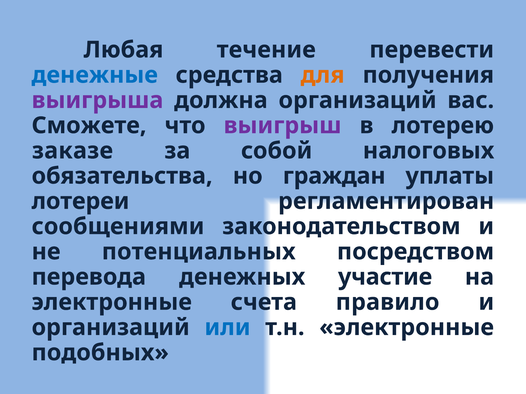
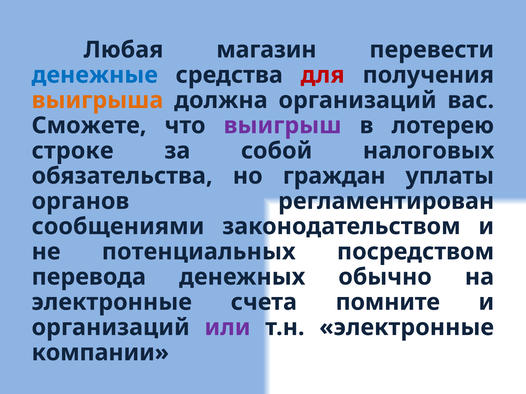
течение: течение -> магазин
для colour: orange -> red
выигрыша colour: purple -> orange
заказе: заказе -> строке
лотереи: лотереи -> органов
участие: участие -> обычно
правило: правило -> помните
или colour: blue -> purple
подобных: подобных -> компании
